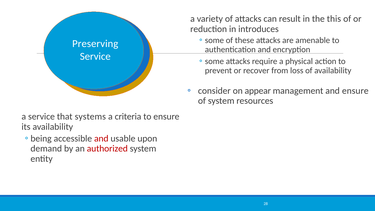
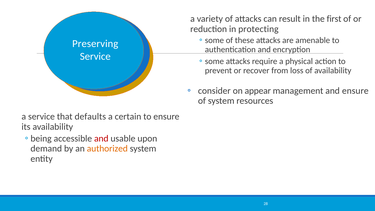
this: this -> first
introduces: introduces -> protecting
systems: systems -> defaults
criteria: criteria -> certain
authorized colour: red -> orange
